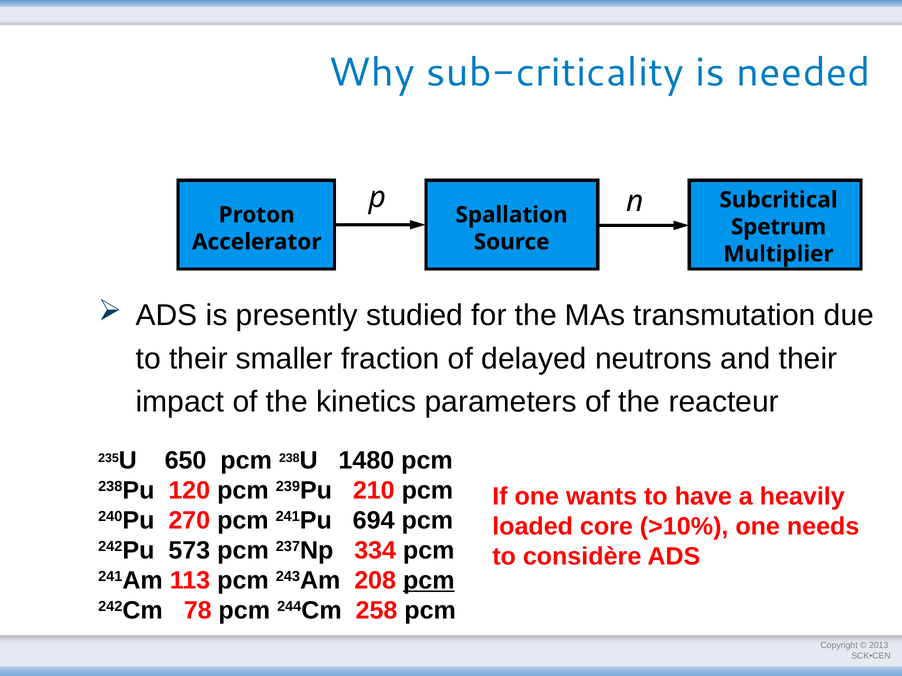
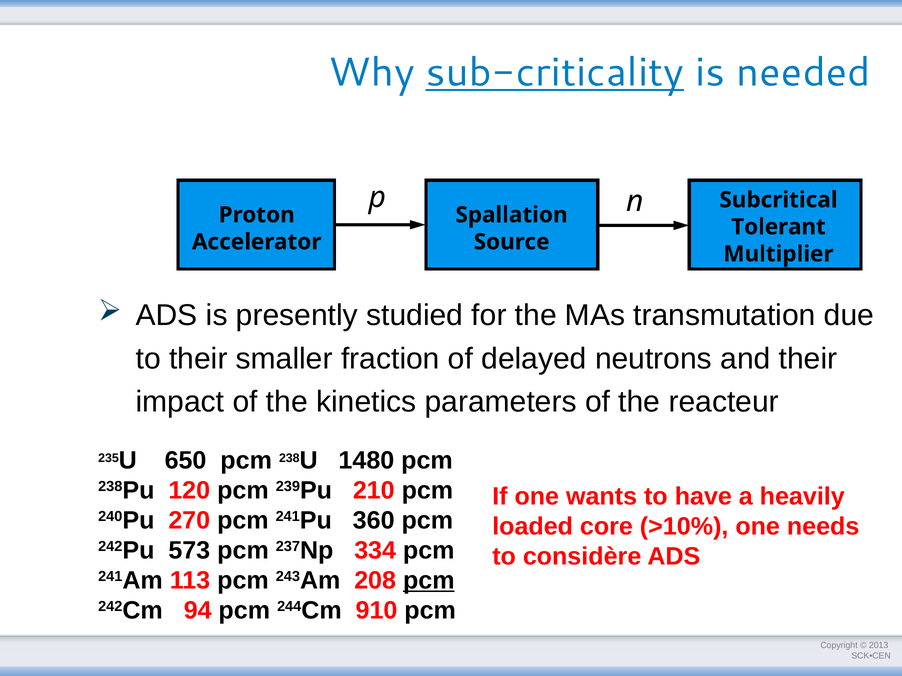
sub-criticality underline: none -> present
Spetrum: Spetrum -> Tolerant
694: 694 -> 360
78: 78 -> 94
258: 258 -> 910
